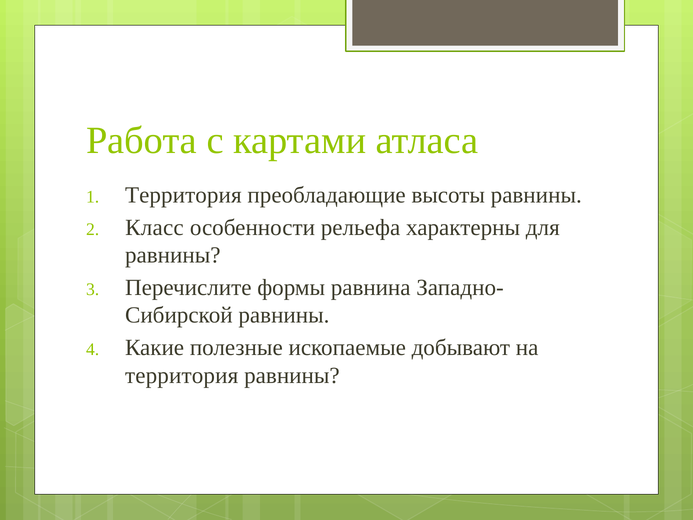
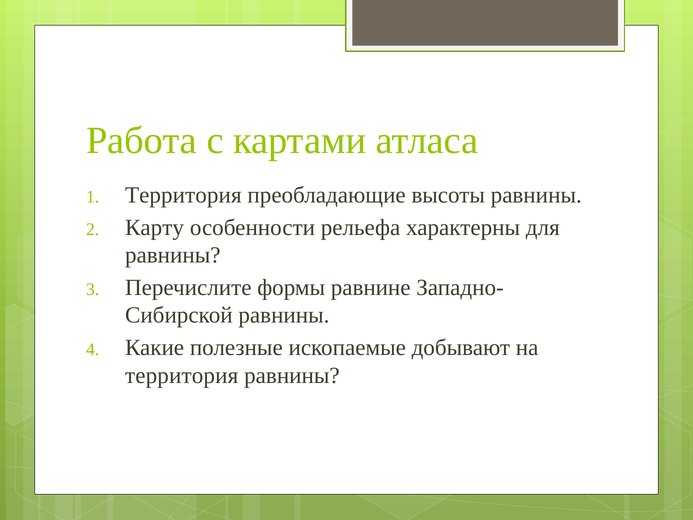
Класс: Класс -> Карту
равнина: равнина -> равнине
